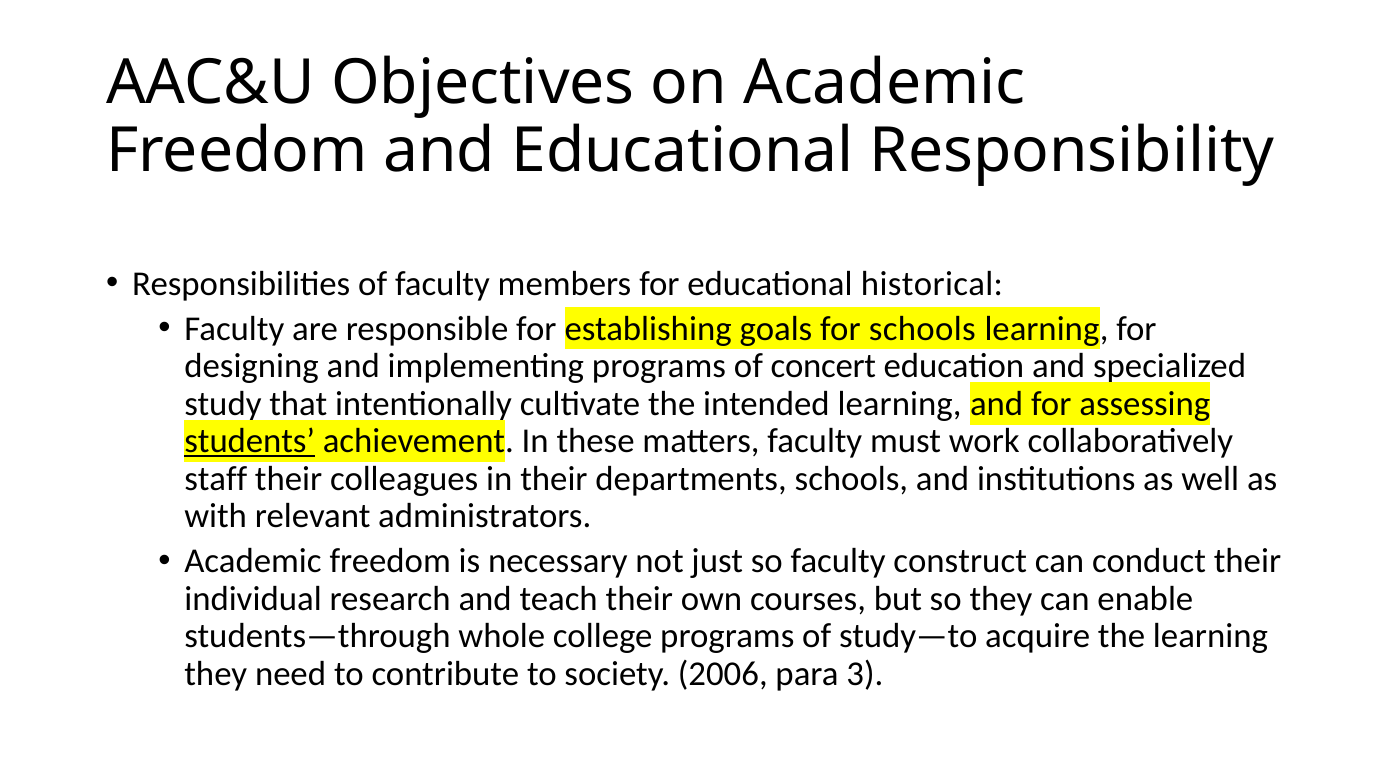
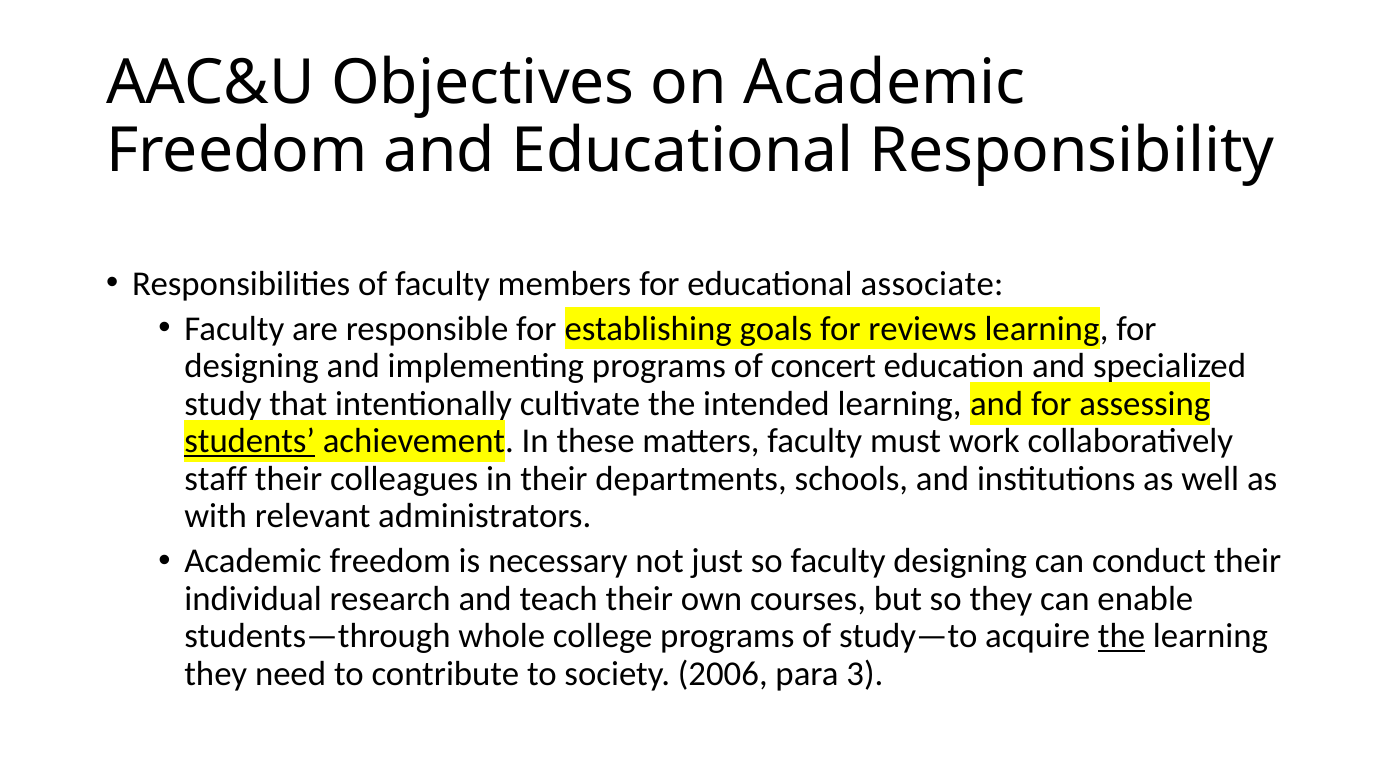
historical: historical -> associate
for schools: schools -> reviews
faculty construct: construct -> designing
the at (1122, 636) underline: none -> present
